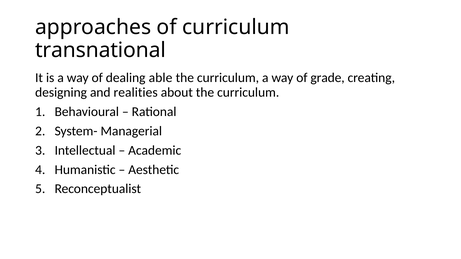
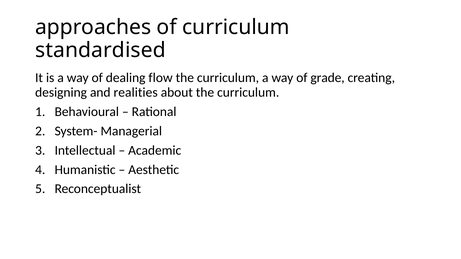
transnational: transnational -> standardised
able: able -> flow
